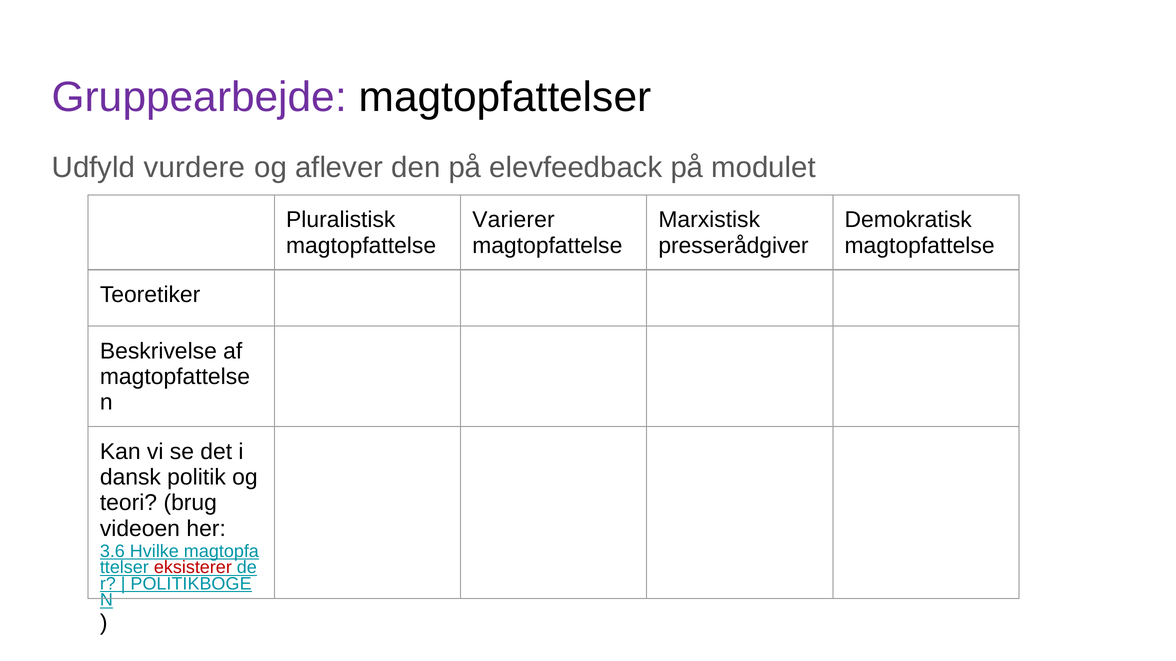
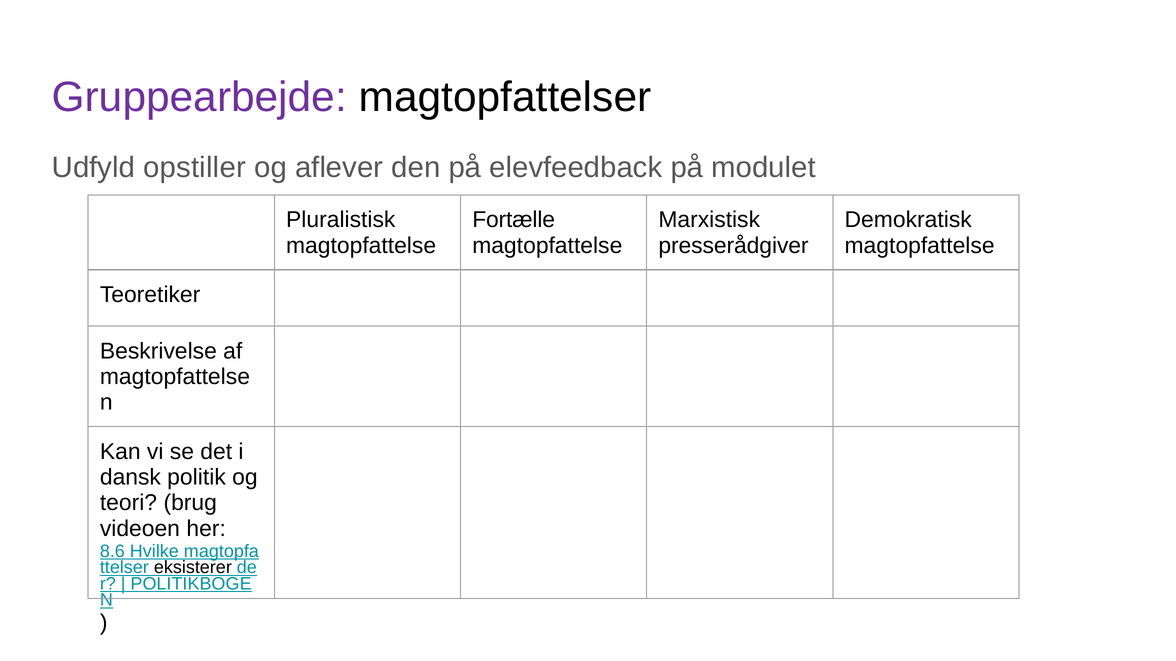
vurdere: vurdere -> opstiller
Varierer: Varierer -> Fortælle
3.6: 3.6 -> 8.6
eksisterer colour: red -> black
